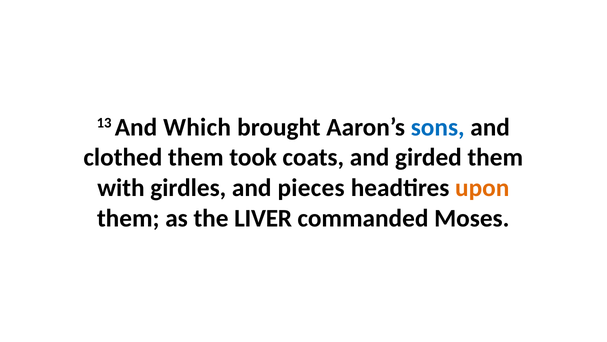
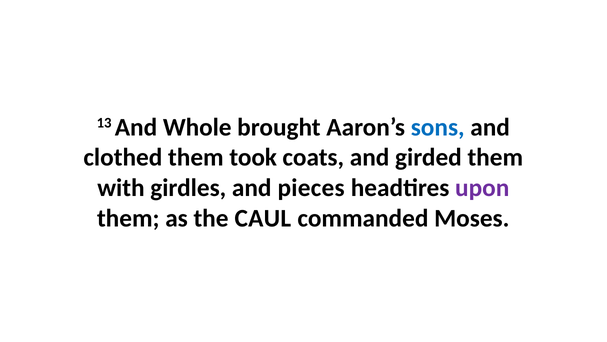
Which: Which -> Whole
upon colour: orange -> purple
LIVER: LIVER -> CAUL
